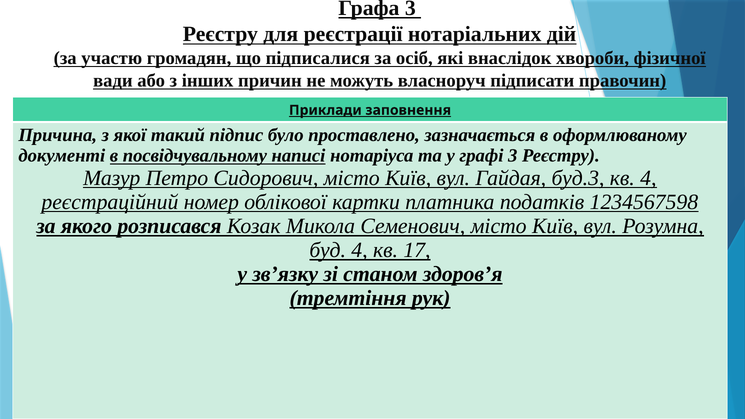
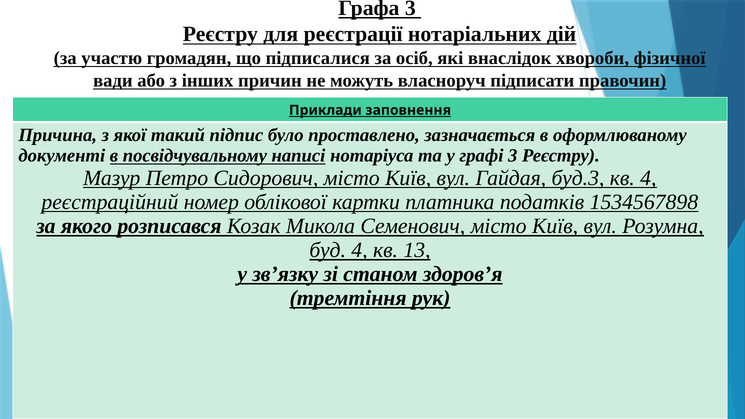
1234567598: 1234567598 -> 1534567898
17: 17 -> 13
